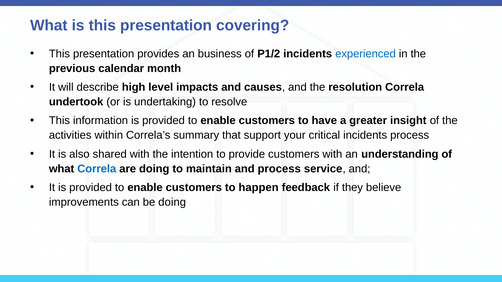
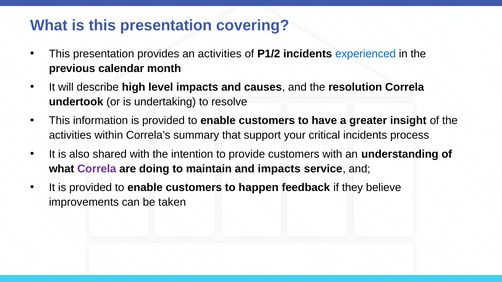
an business: business -> activities
Correla at (97, 169) colour: blue -> purple
and process: process -> impacts
be doing: doing -> taken
